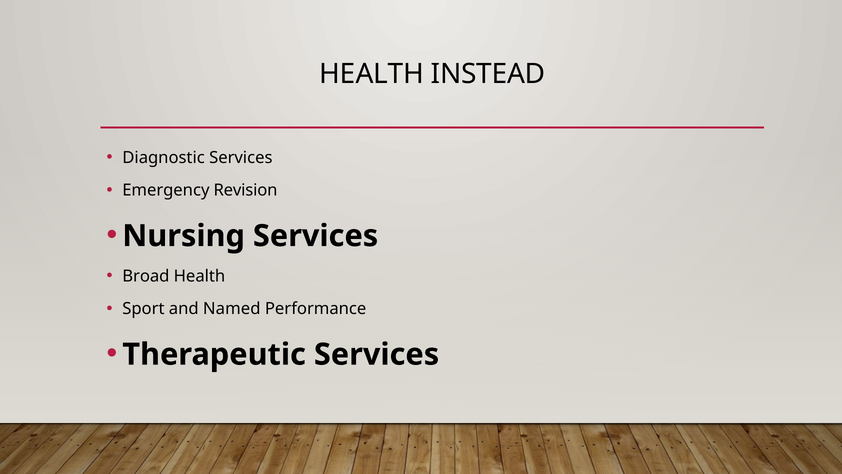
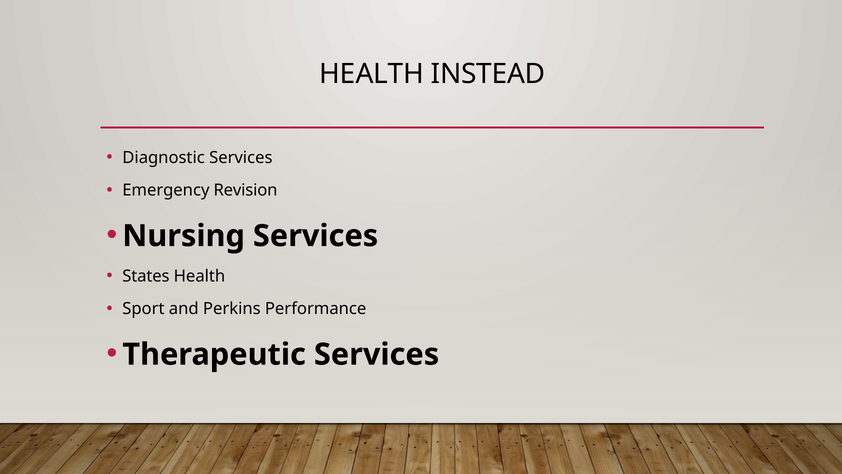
Broad: Broad -> States
Named: Named -> Perkins
